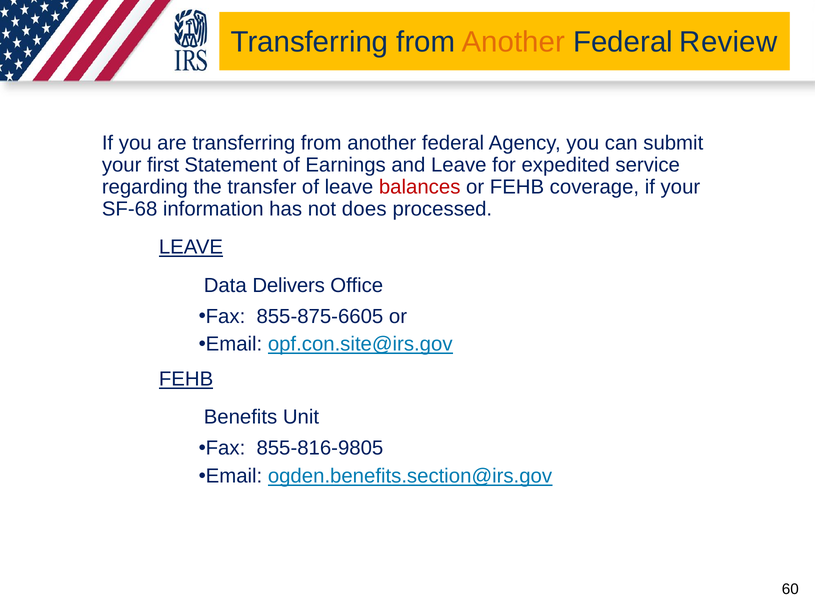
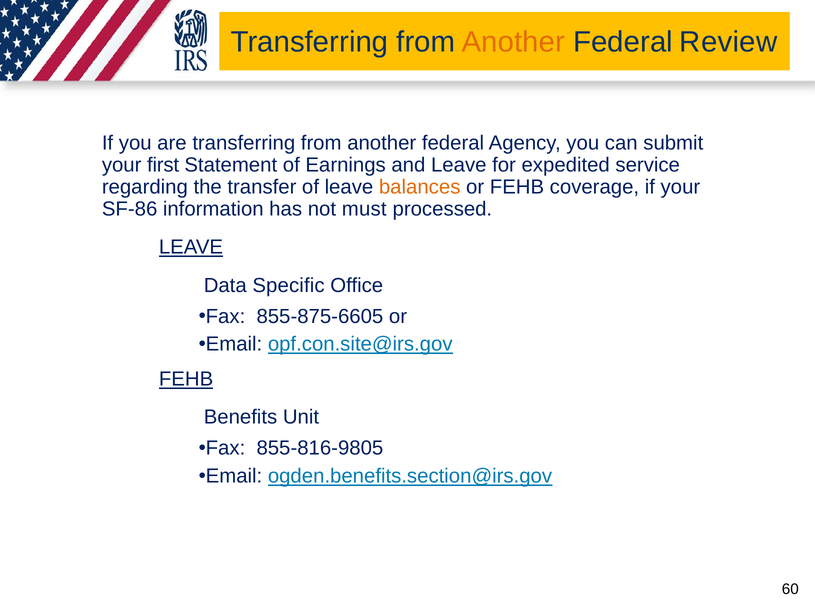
balances colour: red -> orange
SF-68: SF-68 -> SF-86
does: does -> must
Delivers: Delivers -> Specific
